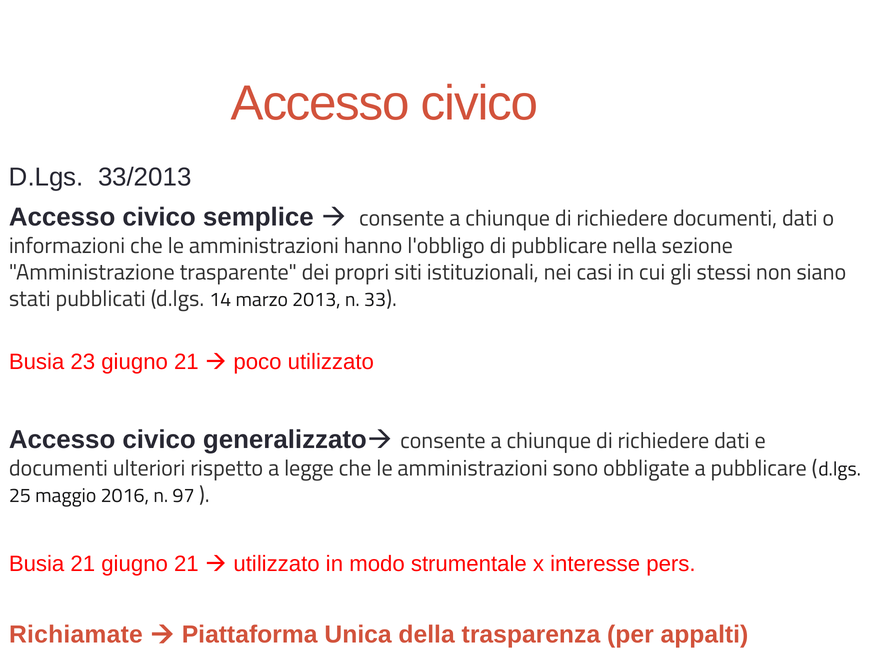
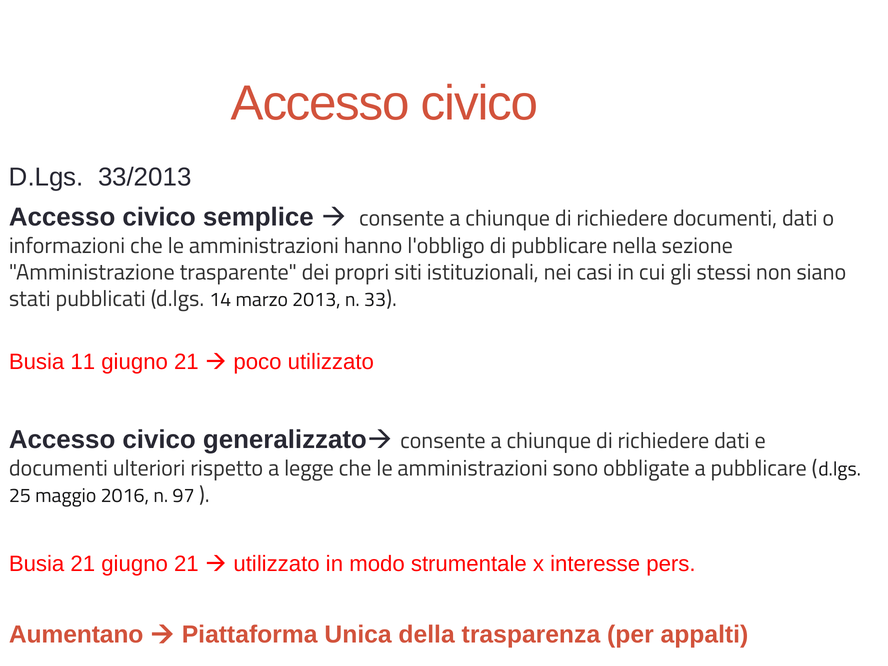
23: 23 -> 11
Richiamate: Richiamate -> Aumentano
